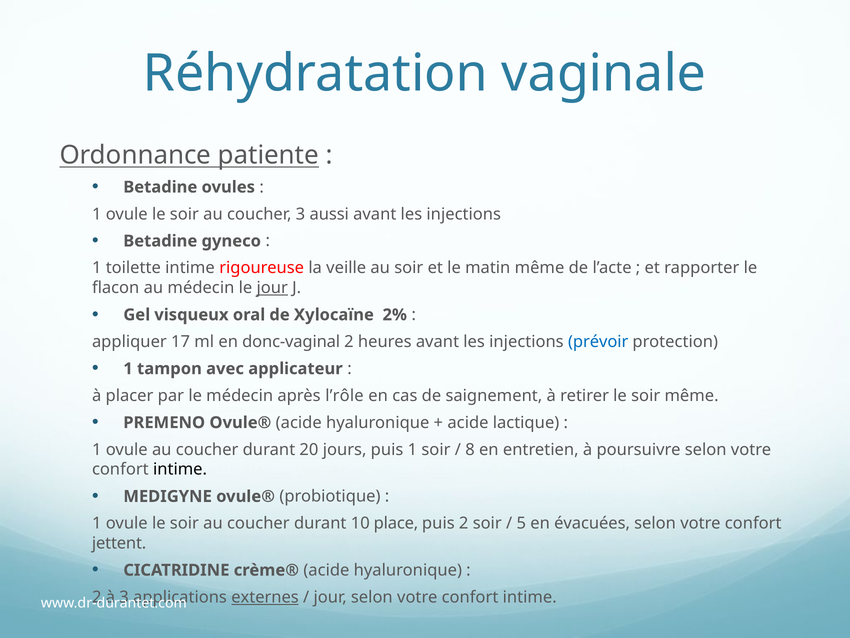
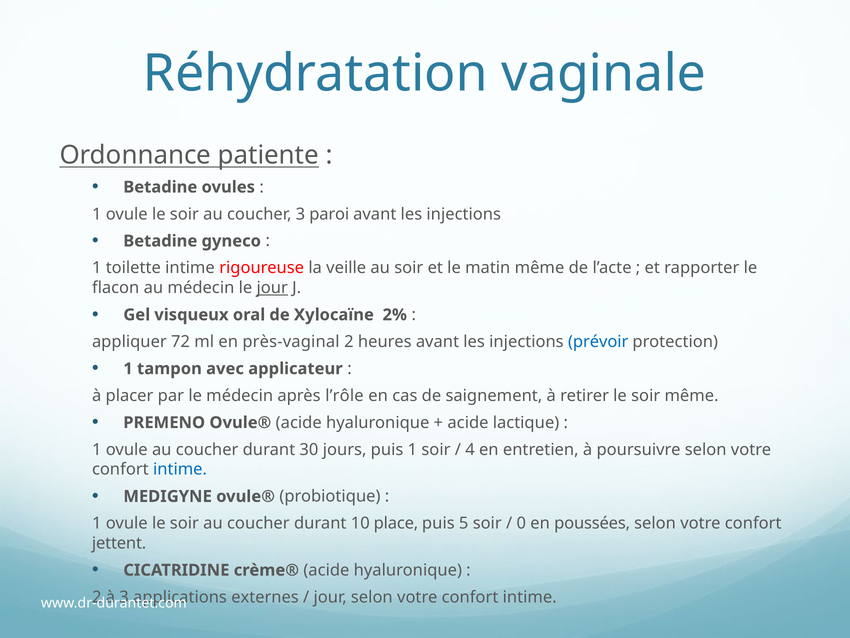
aussi: aussi -> paroi
17: 17 -> 72
donc-vaginal: donc-vaginal -> près-vaginal
20: 20 -> 30
8: 8 -> 4
intime at (180, 469) colour: black -> blue
puis 2: 2 -> 5
5: 5 -> 0
évacuées: évacuées -> poussées
externes underline: present -> none
